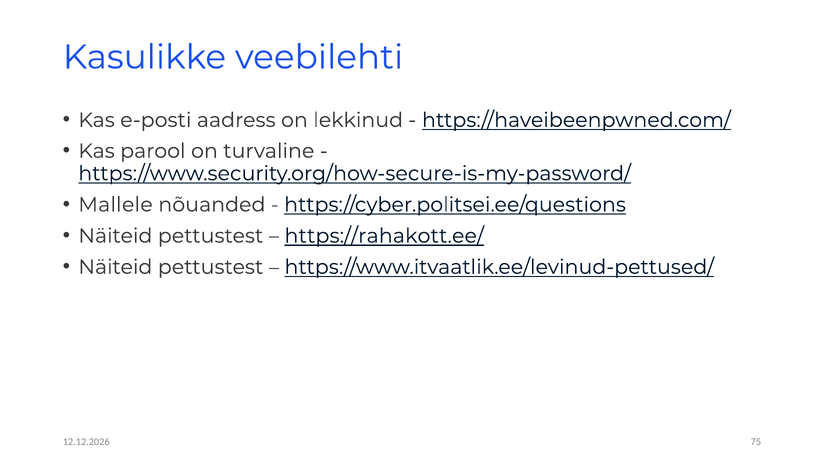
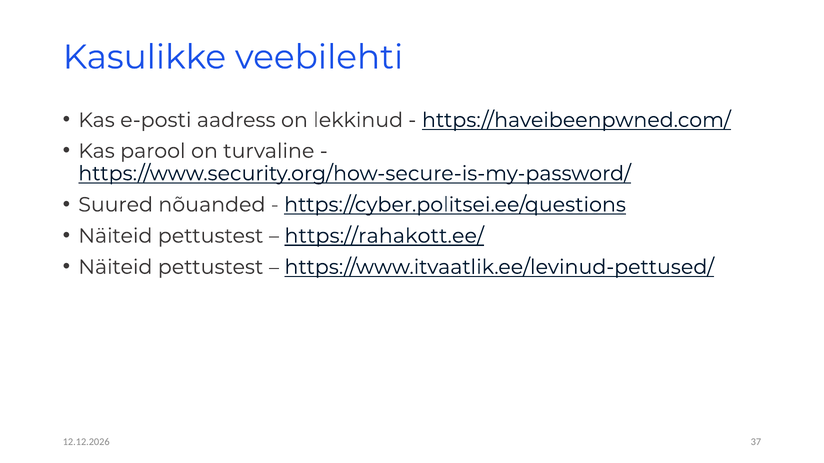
Mallele: Mallele -> Suured
75: 75 -> 37
